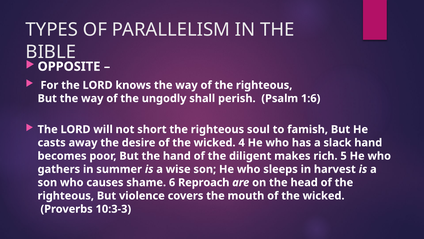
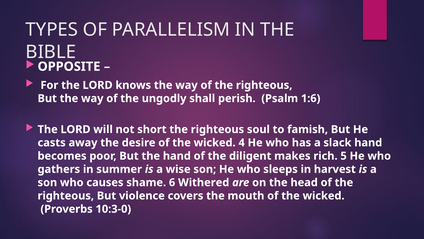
Reproach: Reproach -> Withered
10:3-3: 10:3-3 -> 10:3-0
